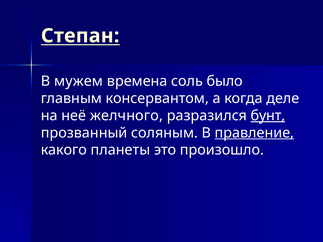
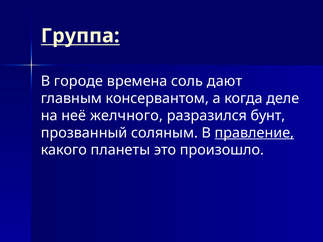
Степан: Степан -> Группа
мужем: мужем -> городе
было: было -> дают
бунт underline: present -> none
